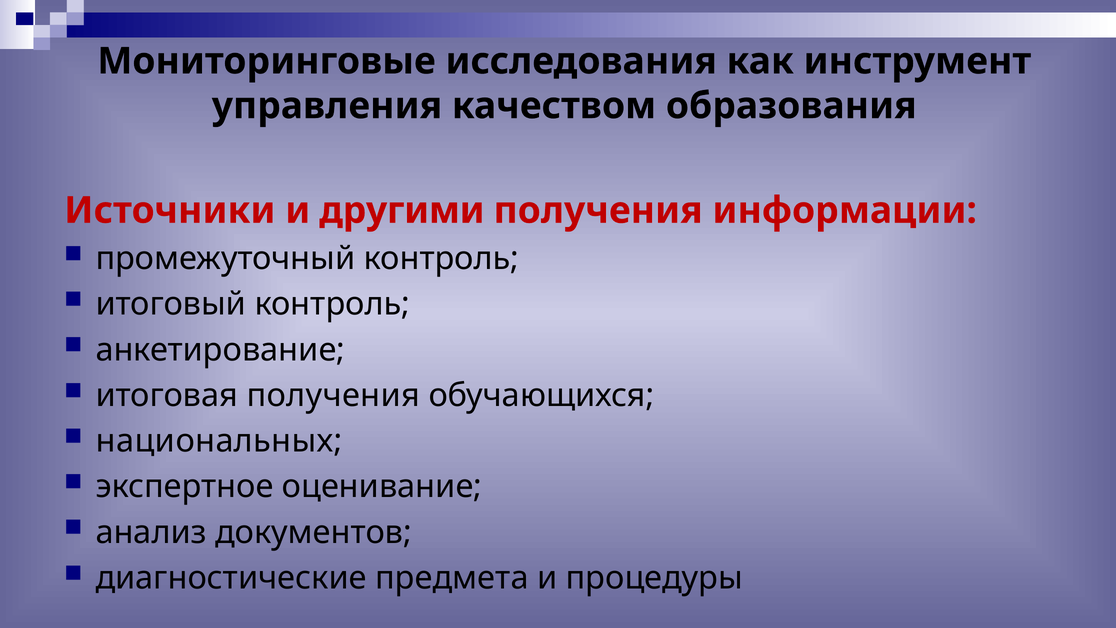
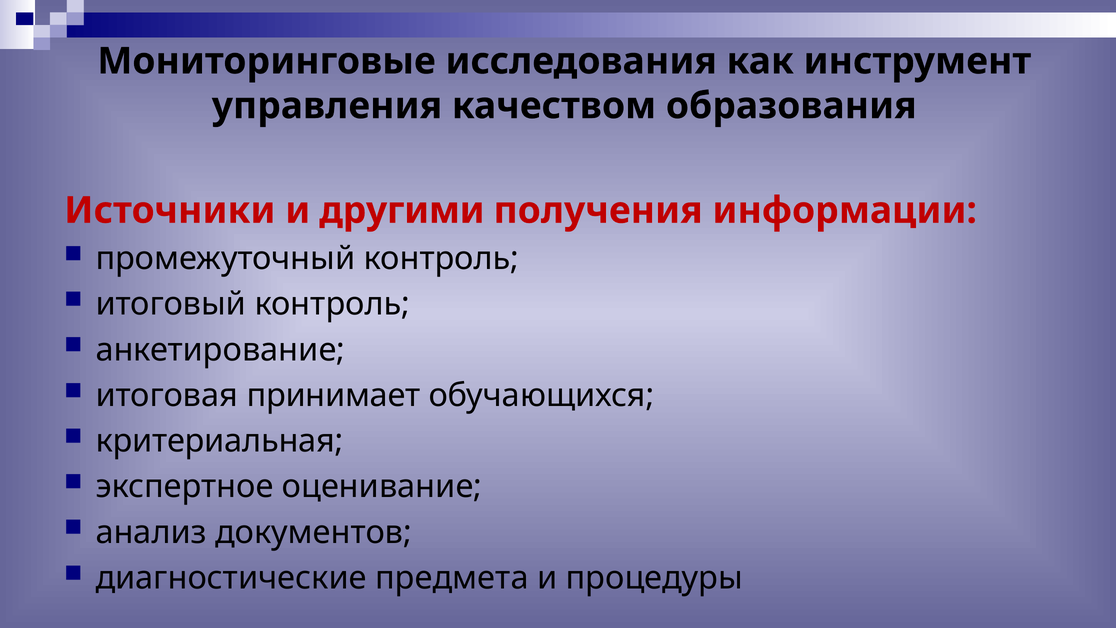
итоговая получения: получения -> принимает
национальных: национальных -> критериальная
